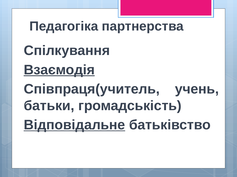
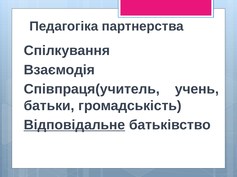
Взаємодія underline: present -> none
